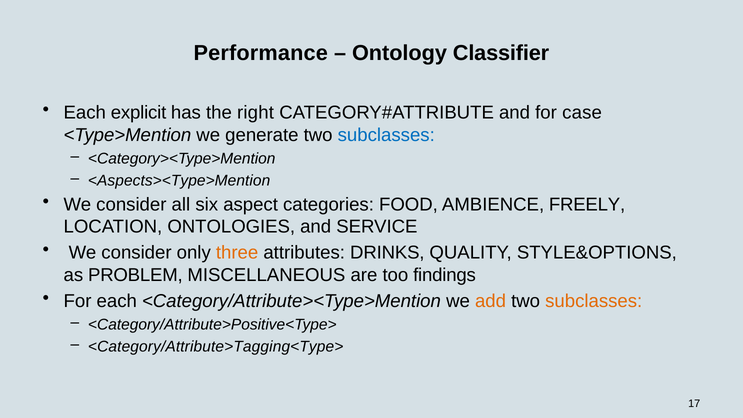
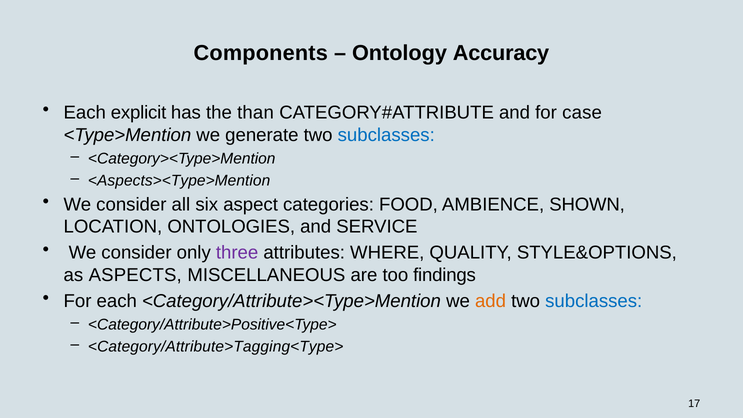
Performance: Performance -> Components
Classifier: Classifier -> Accuracy
right: right -> than
FREELY: FREELY -> SHOWN
three colour: orange -> purple
DRINKS: DRINKS -> WHERE
PROBLEM: PROBLEM -> ASPECTS
subclasses at (594, 301) colour: orange -> blue
